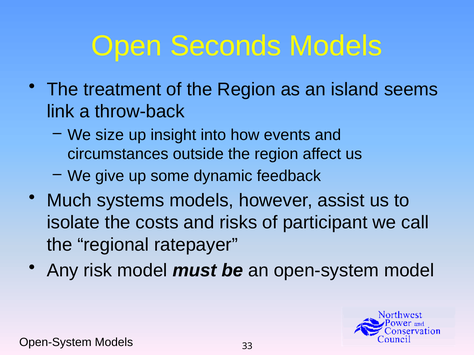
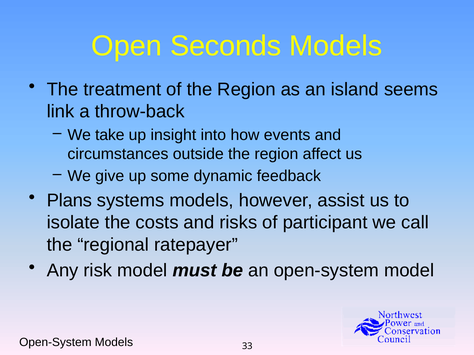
size: size -> take
Much: Much -> Plans
